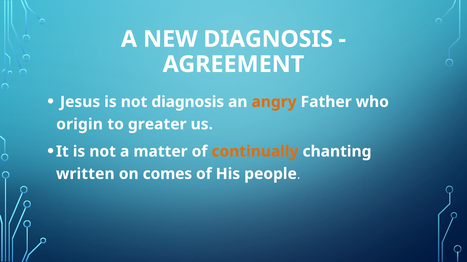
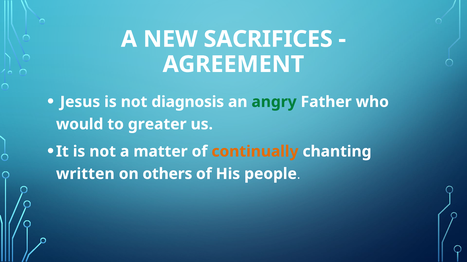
NEW DIAGNOSIS: DIAGNOSIS -> SACRIFICES
angry colour: orange -> green
origin: origin -> would
comes: comes -> others
